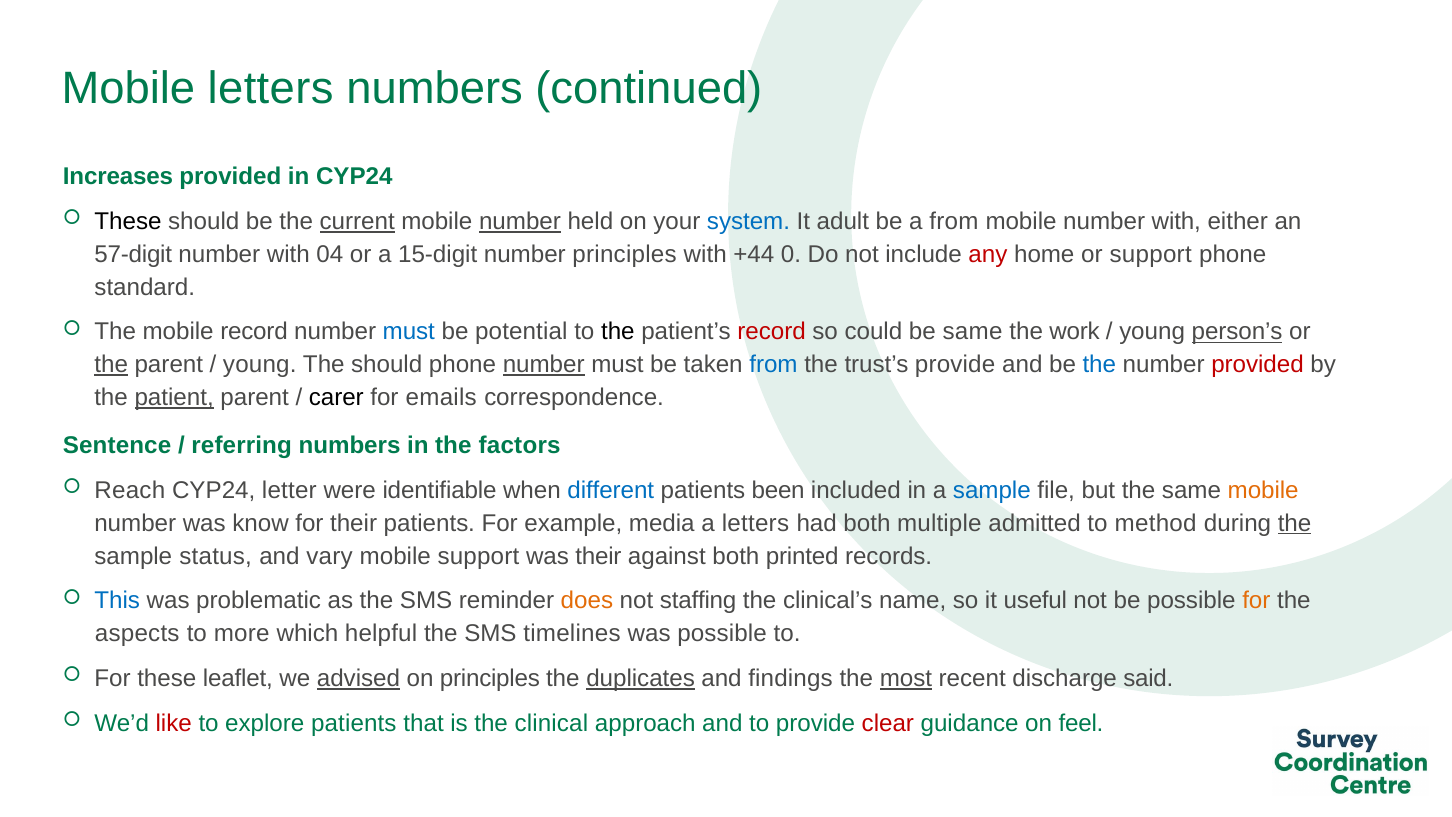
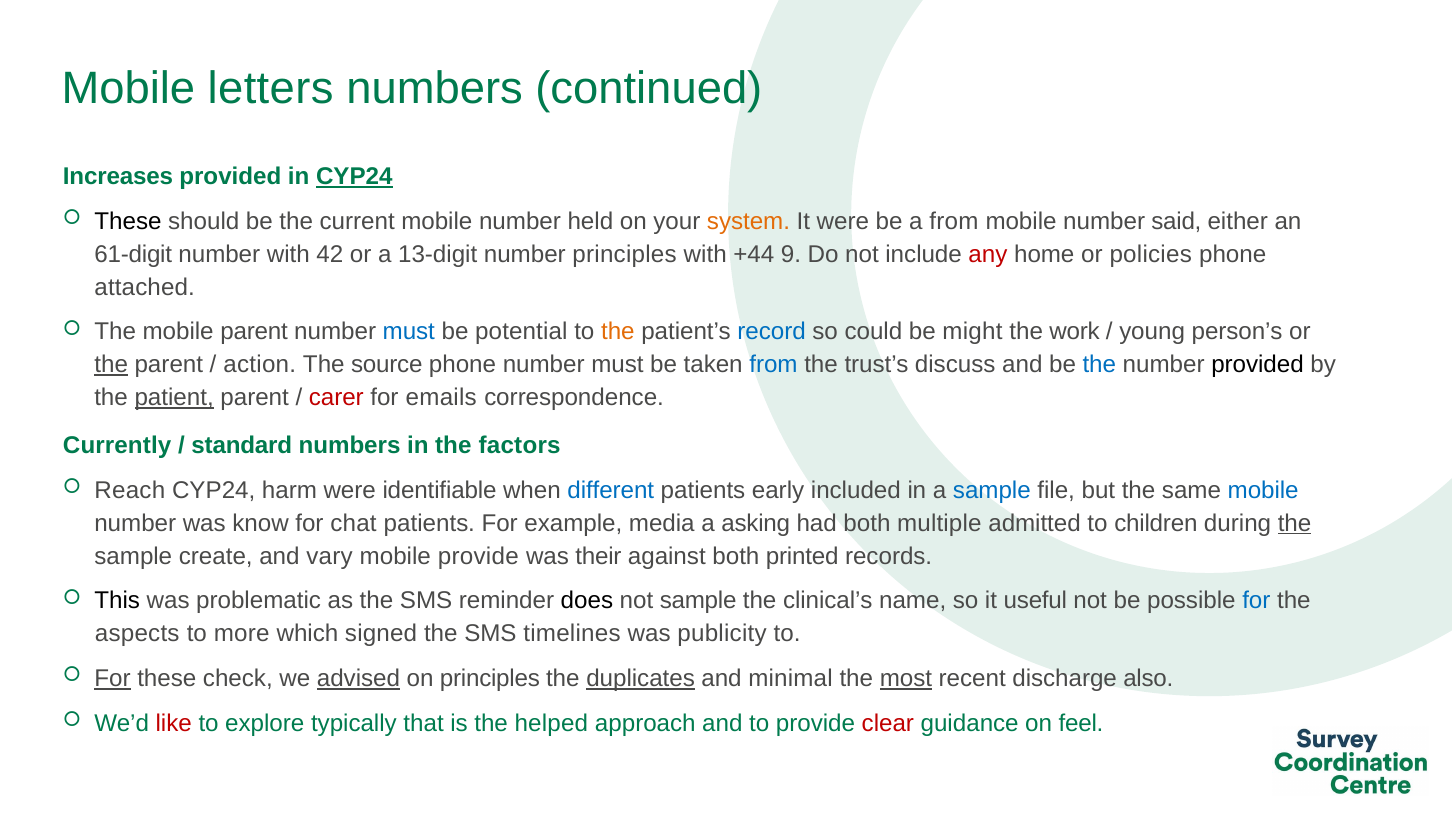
CYP24 at (354, 177) underline: none -> present
current underline: present -> none
number at (520, 221) underline: present -> none
system colour: blue -> orange
It adult: adult -> were
mobile number with: with -> said
57-digit: 57-digit -> 61-digit
04: 04 -> 42
15-digit: 15-digit -> 13-digit
0: 0 -> 9
or support: support -> policies
standard: standard -> attached
mobile record: record -> parent
the at (618, 332) colour: black -> orange
record at (772, 332) colour: red -> blue
be same: same -> might
person’s underline: present -> none
young at (260, 365): young -> action
The should: should -> source
number at (544, 365) underline: present -> none
trust’s provide: provide -> discuss
provided at (1258, 365) colour: red -> black
carer colour: black -> red
Sentence: Sentence -> Currently
referring: referring -> standard
letter: letter -> harm
been: been -> early
mobile at (1263, 490) colour: orange -> blue
for their: their -> chat
a letters: letters -> asking
method: method -> children
status: status -> create
mobile support: support -> provide
This colour: blue -> black
does colour: orange -> black
not staffing: staffing -> sample
for at (1256, 601) colour: orange -> blue
helpful: helpful -> signed
was possible: possible -> publicity
For at (113, 678) underline: none -> present
leaflet: leaflet -> check
findings: findings -> minimal
said: said -> also
explore patients: patients -> typically
clinical: clinical -> helped
